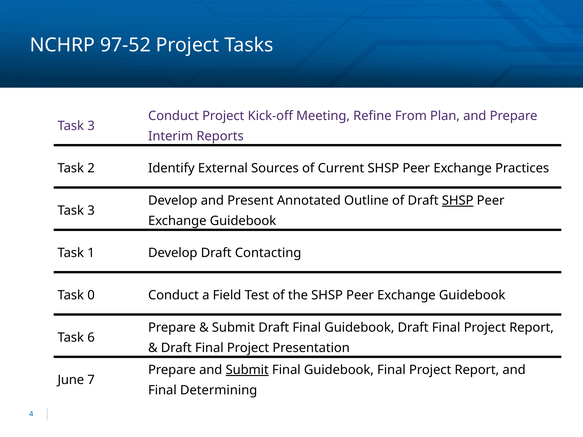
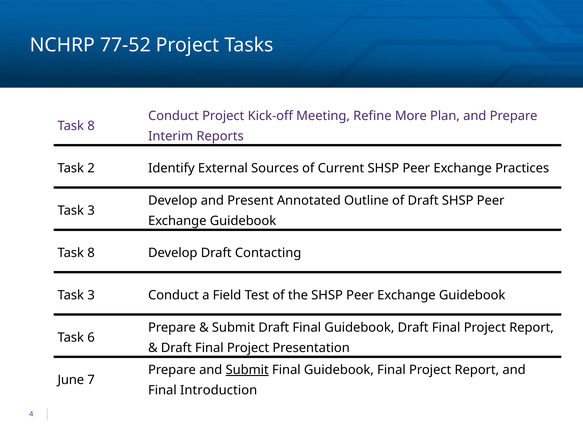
97-52: 97-52 -> 77-52
From: From -> More
3 at (91, 126): 3 -> 8
SHSP at (458, 201) underline: present -> none
1 at (91, 253): 1 -> 8
0 at (91, 296): 0 -> 3
Determining: Determining -> Introduction
